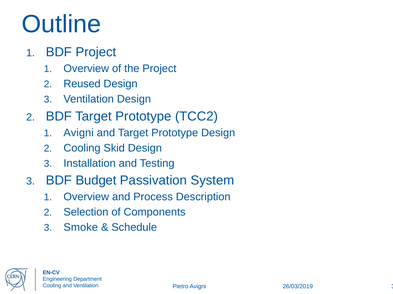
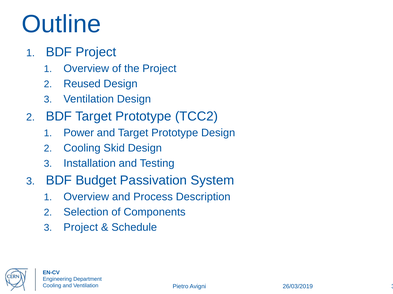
Avigni at (79, 133): Avigni -> Power
Smoke at (81, 228): Smoke -> Project
